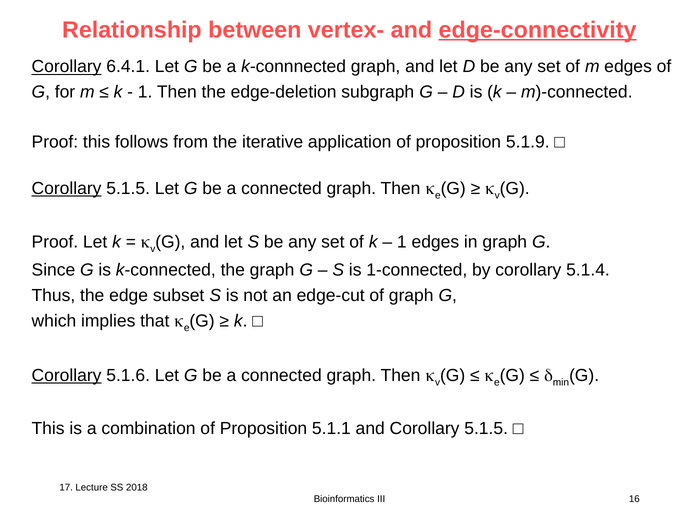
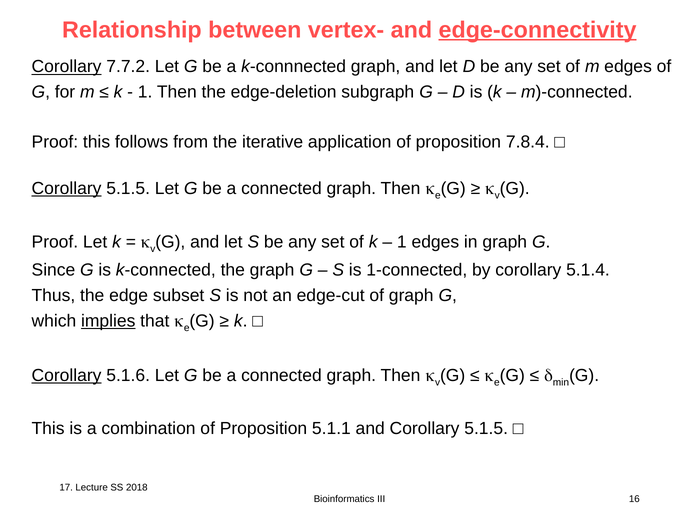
6.4.1: 6.4.1 -> 7.7.2
5.1.9: 5.1.9 -> 7.8.4
implies underline: none -> present
